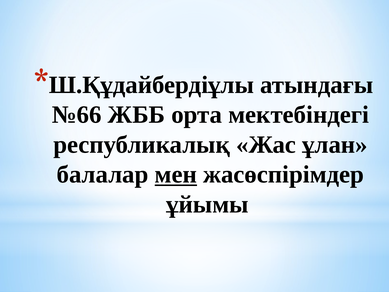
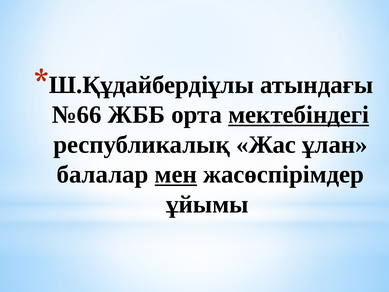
мектебіндегі underline: none -> present
